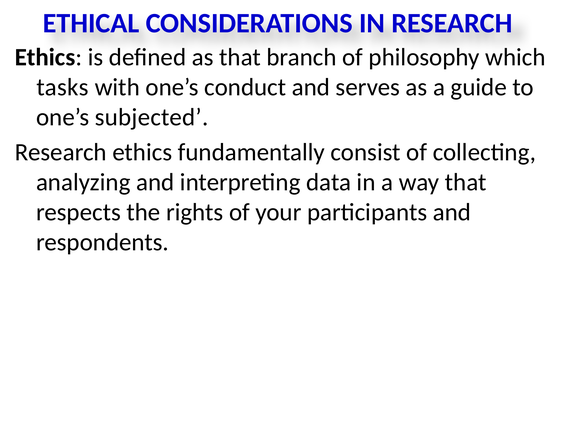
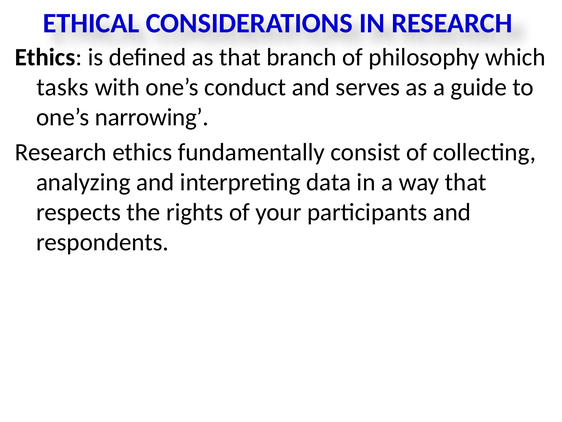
subjected: subjected -> narrowing
